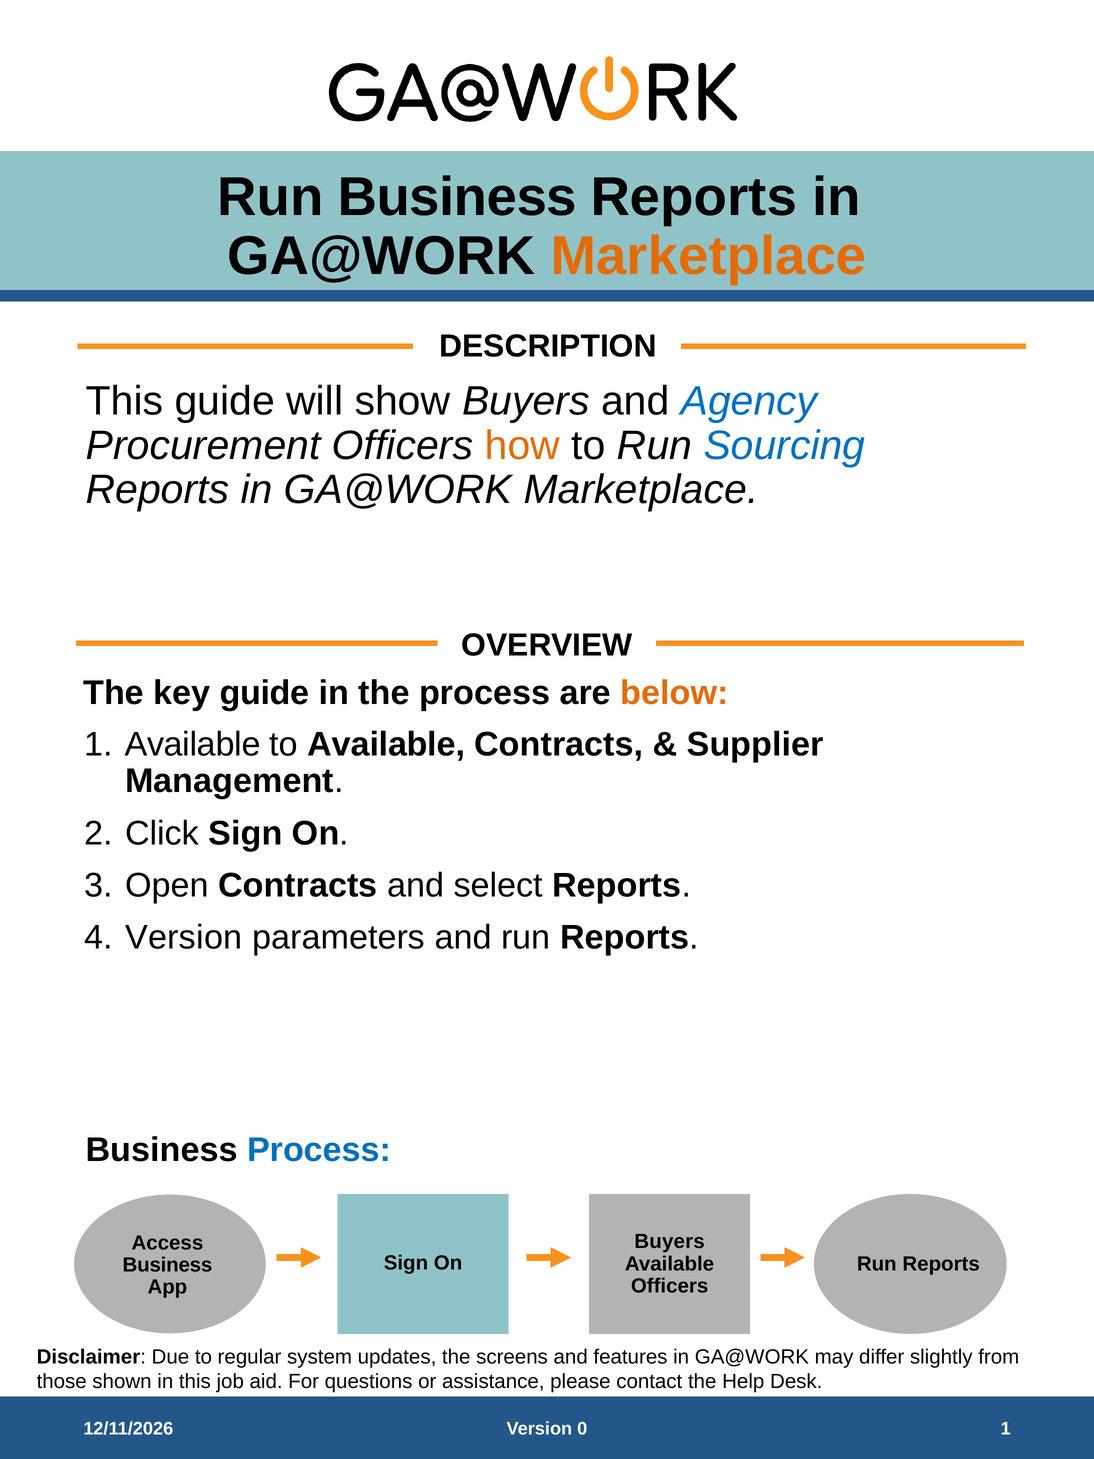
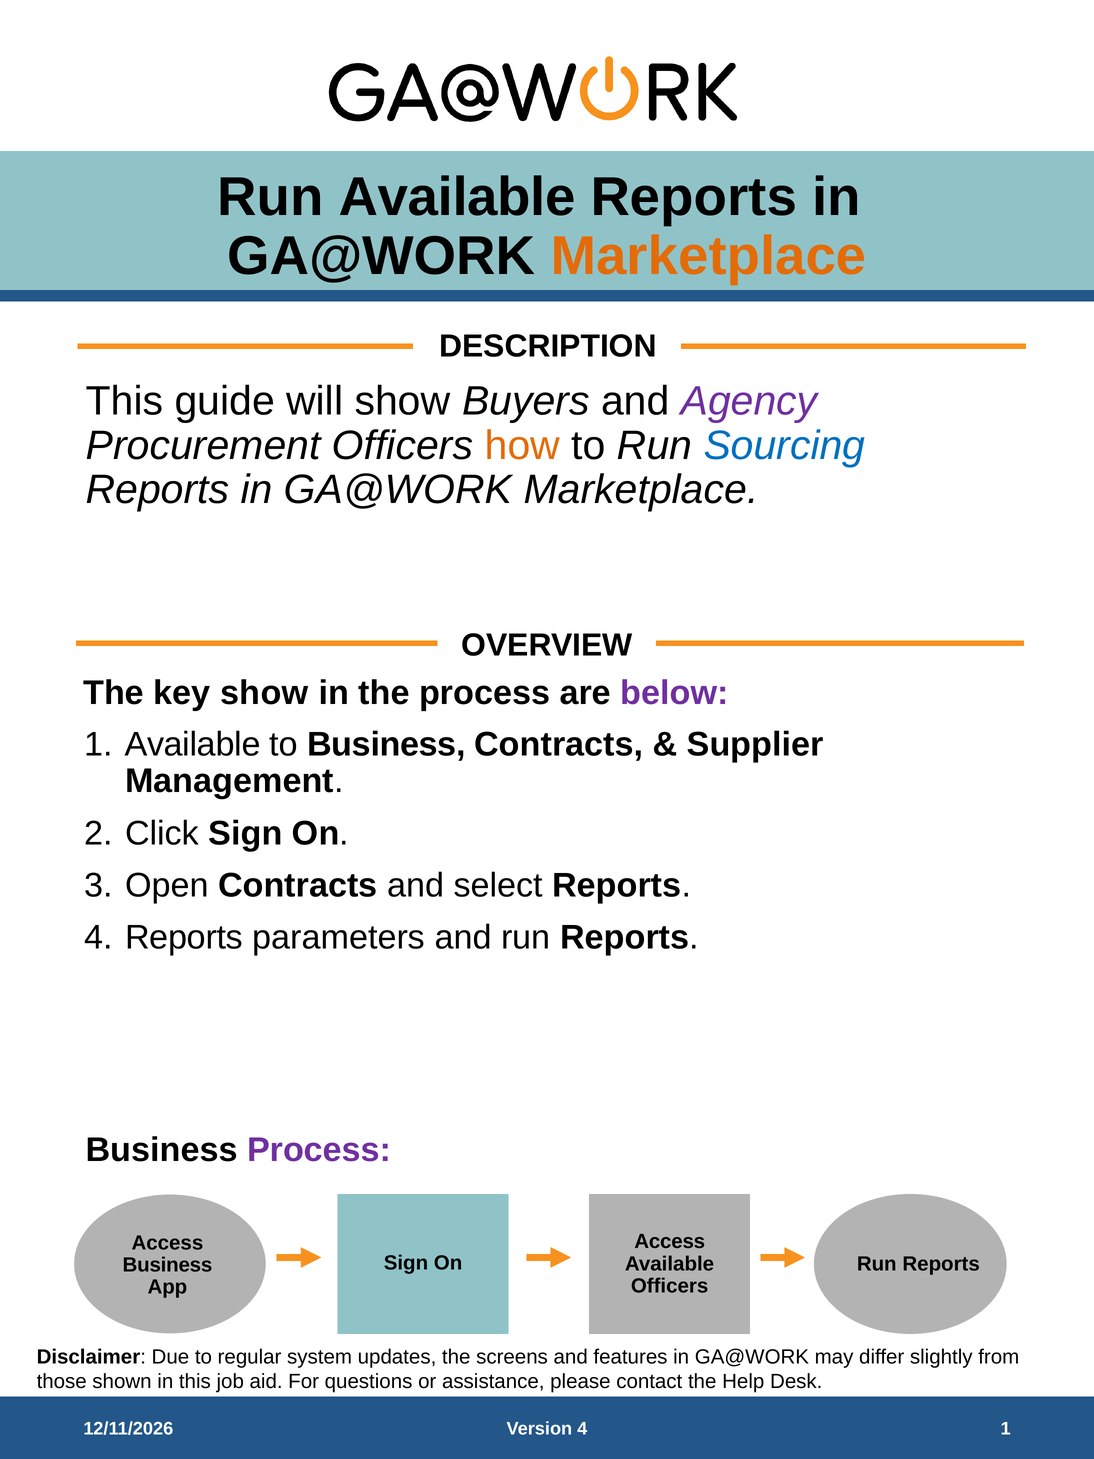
Run Business: Business -> Available
Agency colour: blue -> purple
key guide: guide -> show
below colour: orange -> purple
to Available: Available -> Business
Version at (184, 937): Version -> Reports
Process at (319, 1150) colour: blue -> purple
Buyers at (670, 1241): Buyers -> Access
Version 0: 0 -> 4
